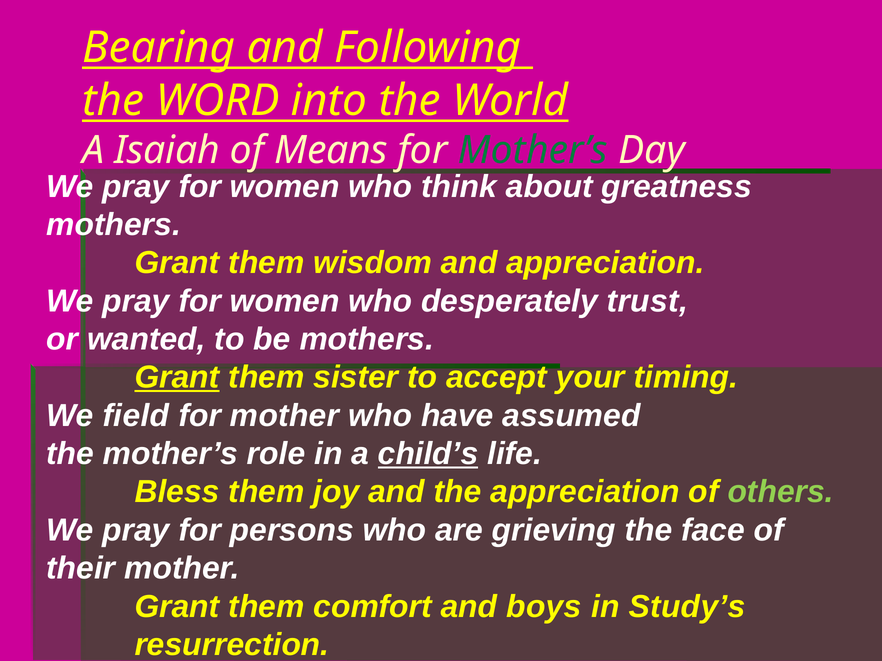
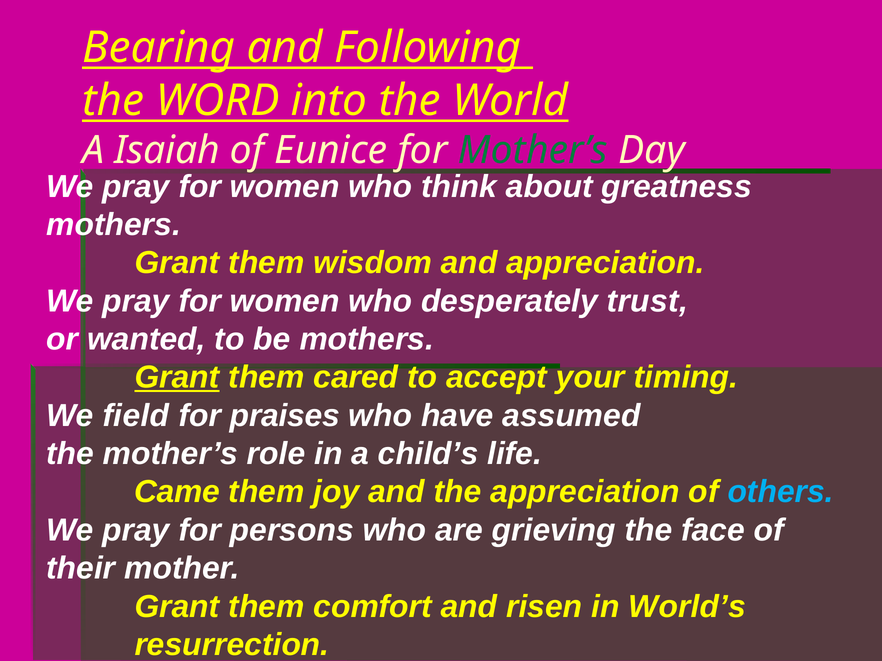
Means: Means -> Eunice
sister: sister -> cared
for mother: mother -> praises
child’s underline: present -> none
Bless: Bless -> Came
others colour: light green -> light blue
boys: boys -> risen
Study’s: Study’s -> World’s
